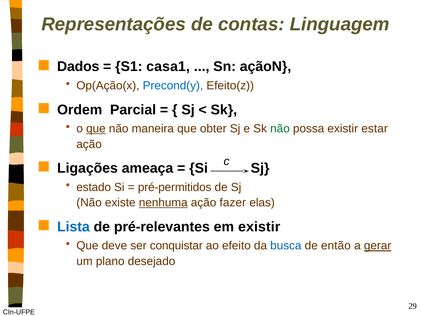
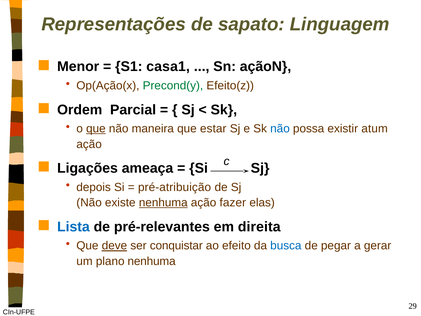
contas: contas -> sapato
Dados: Dados -> Menor
Precond(y colour: blue -> green
obter: obter -> estar
não at (280, 129) colour: green -> blue
estar: estar -> atum
estado: estado -> depois
pré-permitidos: pré-permitidos -> pré-atribuição
em existir: existir -> direita
deve underline: none -> present
então: então -> pegar
gerar underline: present -> none
plano desejado: desejado -> nenhuma
